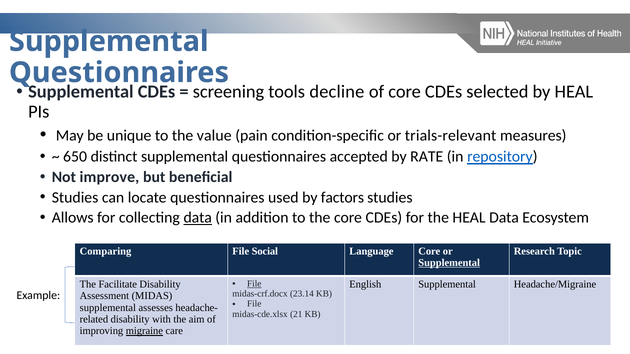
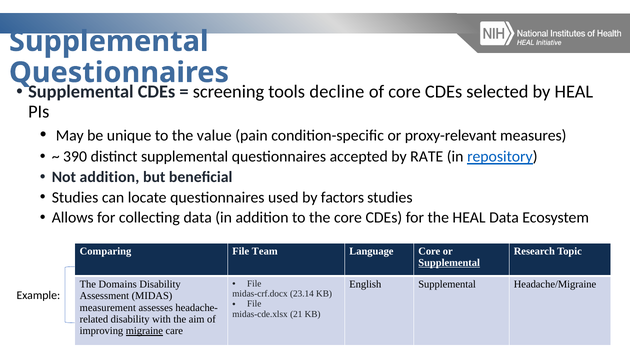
trials-relevant: trials-relevant -> proxy-relevant
650: 650 -> 390
Not improve: improve -> addition
data at (198, 218) underline: present -> none
Social: Social -> Team
File at (254, 284) underline: present -> none
Facilitate: Facilitate -> Domains
supplemental at (108, 308): supplemental -> measurement
